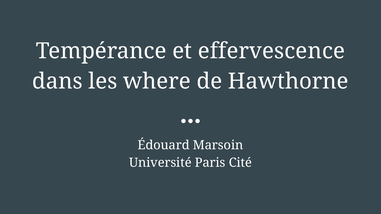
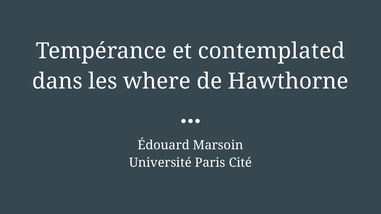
effervescence: effervescence -> contemplated
